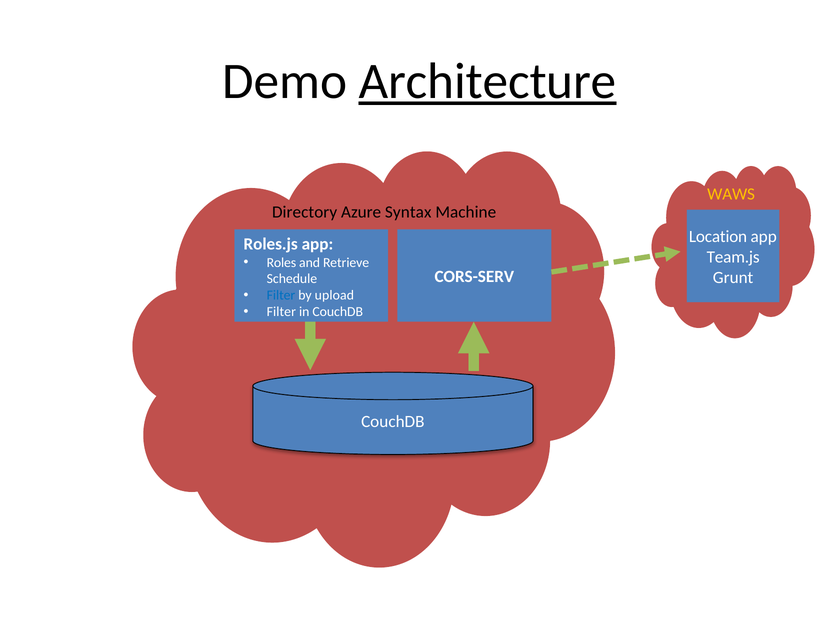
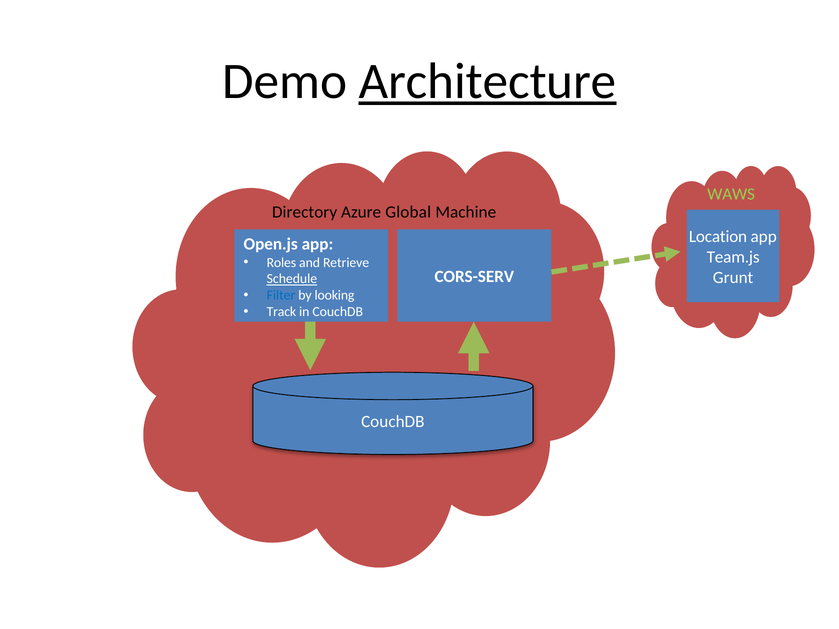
WAWS colour: yellow -> light green
Syntax: Syntax -> Global
Roles.js: Roles.js -> Open.js
Schedule underline: none -> present
upload: upload -> looking
Filter at (281, 312): Filter -> Track
